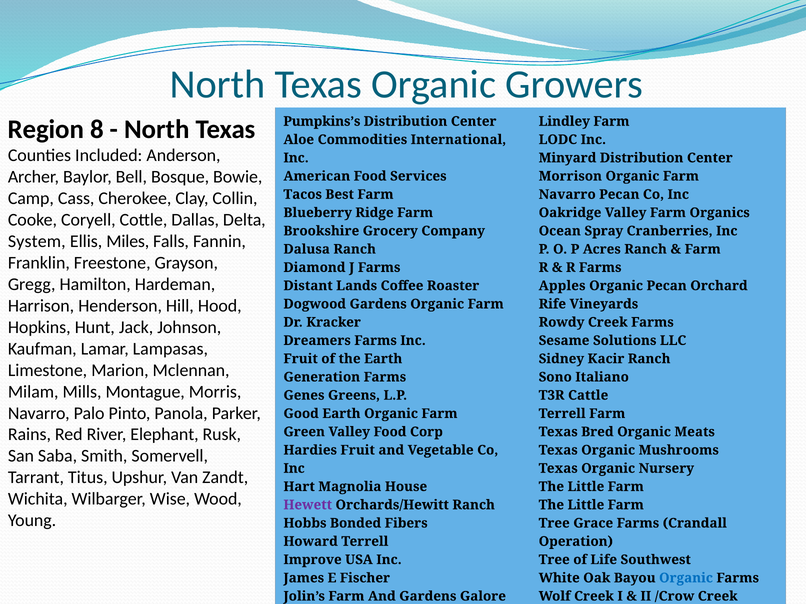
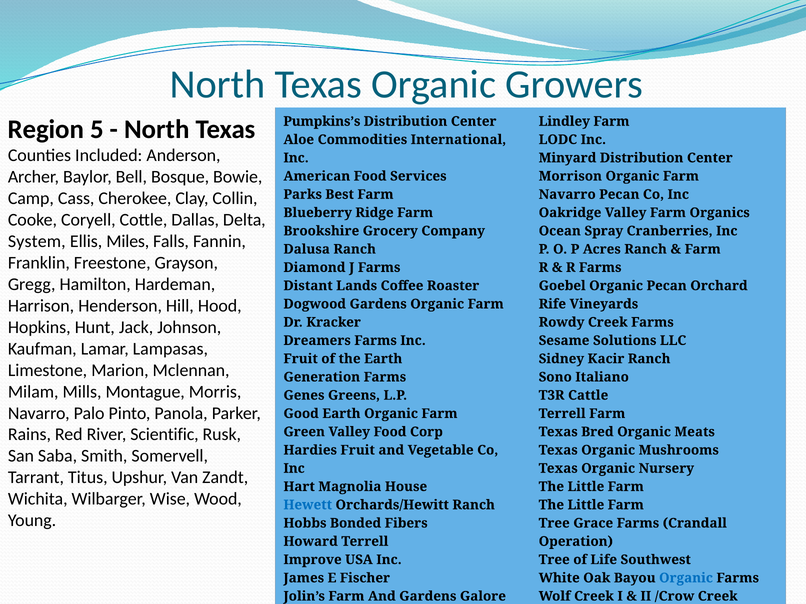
8: 8 -> 5
Tacos: Tacos -> Parks
Apples: Apples -> Goebel
Elephant: Elephant -> Scientific
Hewett colour: purple -> blue
